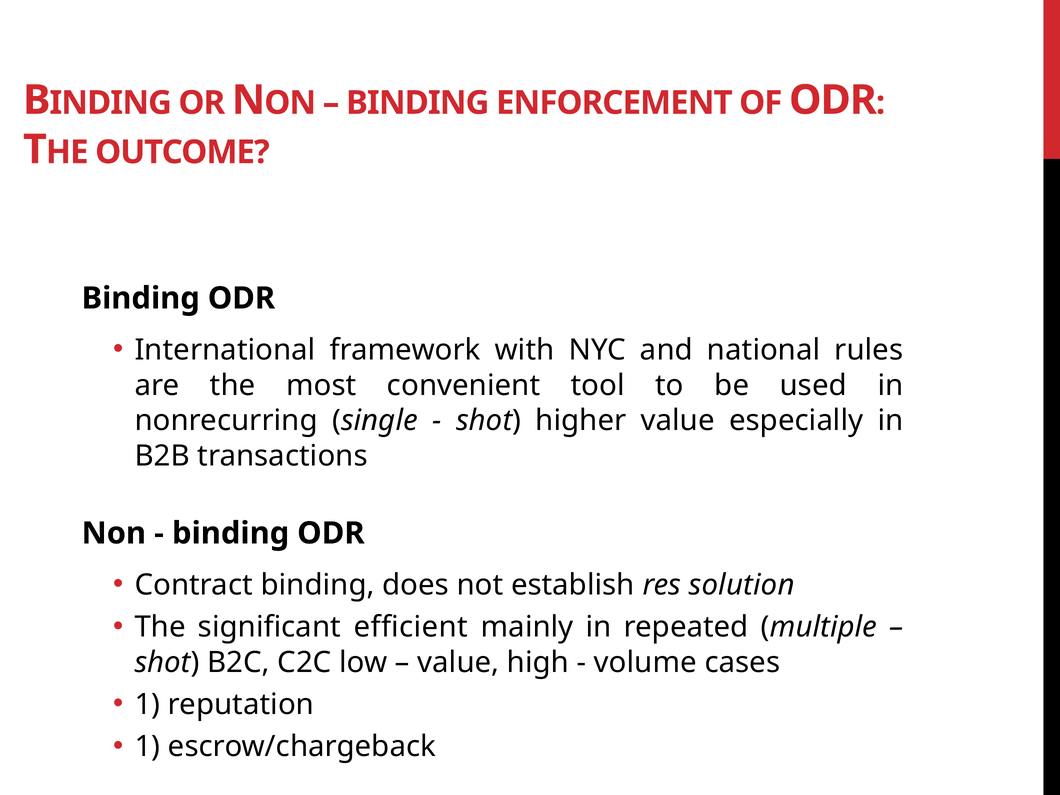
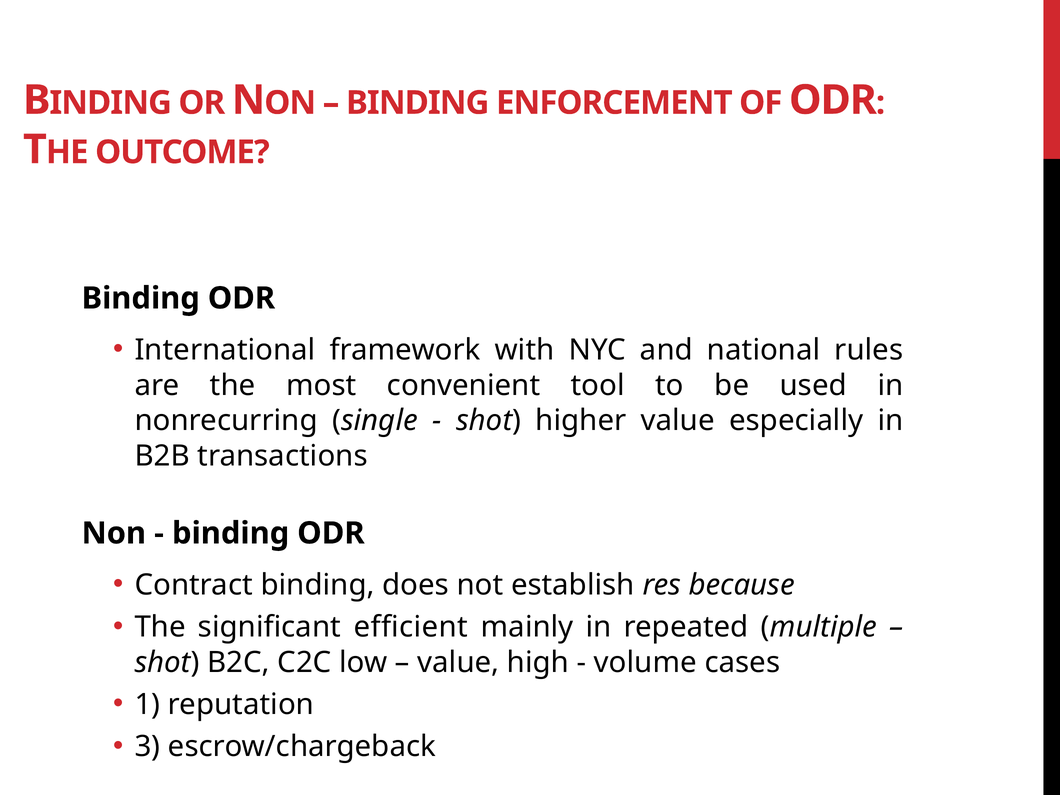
solution: solution -> because
1 at (147, 747): 1 -> 3
